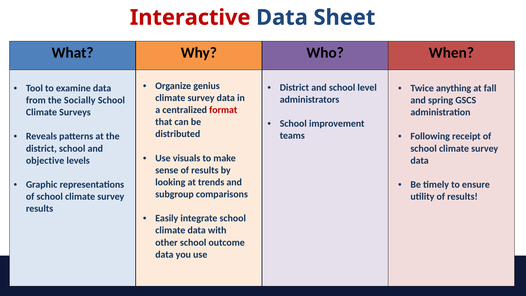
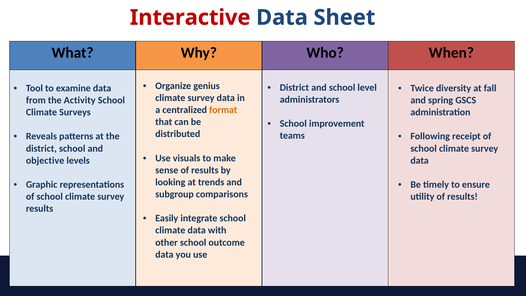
anything: anything -> diversity
Socially: Socially -> Activity
format colour: red -> orange
